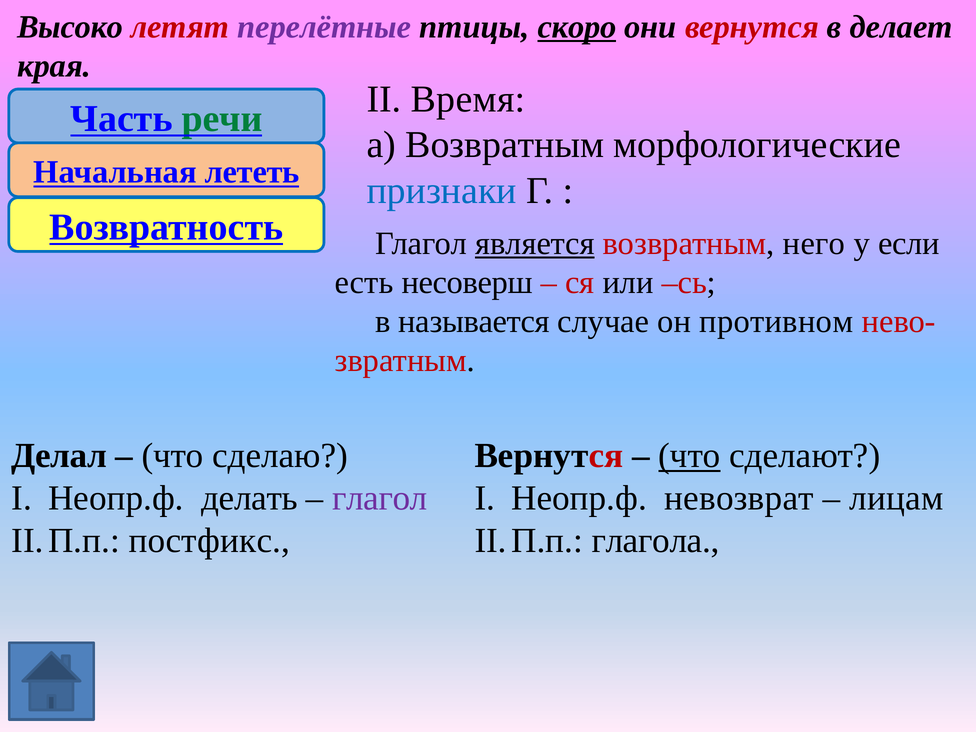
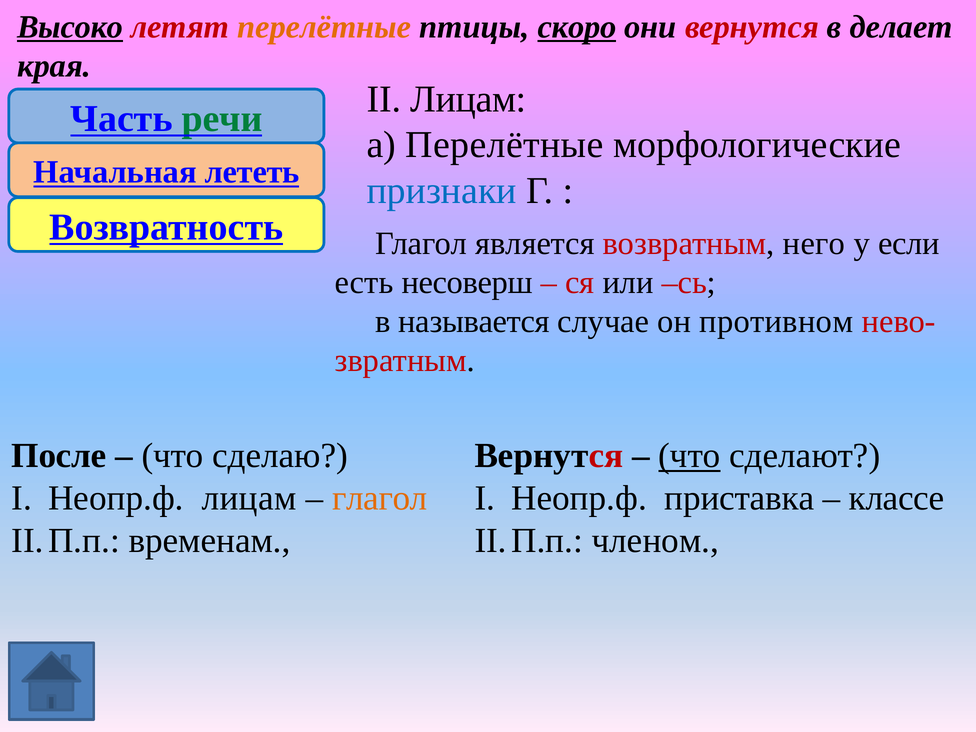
Высоко underline: none -> present
перелётные at (324, 27) colour: purple -> orange
II Время: Время -> Лицам
а Возвратным: Возвратным -> Перелётные
является underline: present -> none
Делал: Делал -> После
Неопр.ф делать: делать -> лицам
глагол at (380, 498) colour: purple -> orange
невозврат: невозврат -> приставка
лицам: лицам -> классе
постфикс: постфикс -> временам
глагола: глагола -> членом
